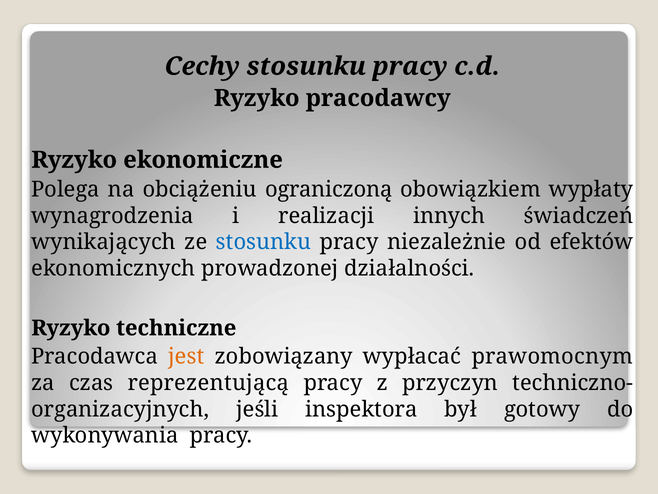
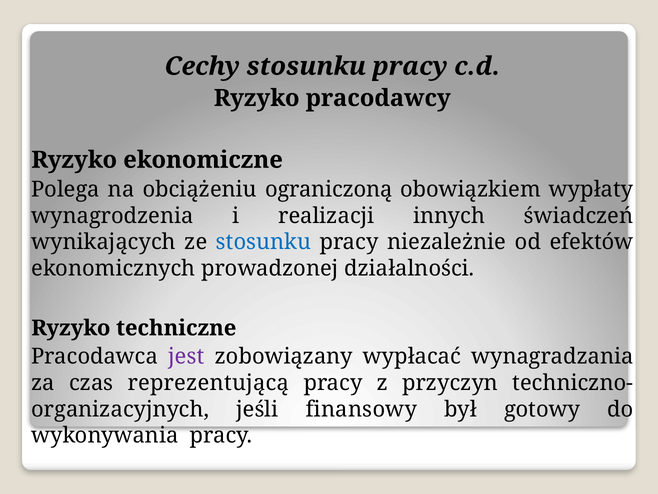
jest colour: orange -> purple
prawomocnym: prawomocnym -> wynagradzania
inspektora: inspektora -> finansowy
